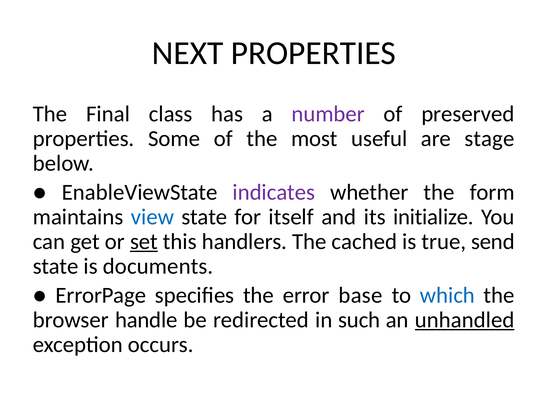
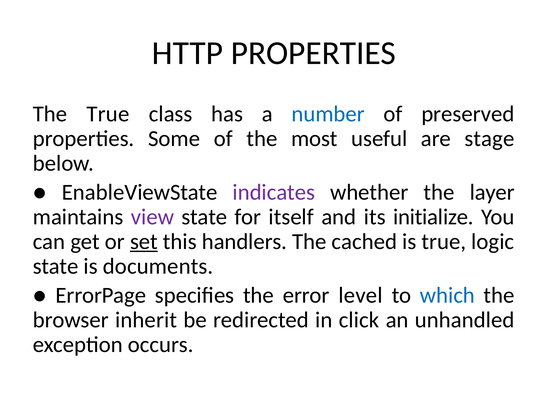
NEXT: NEXT -> HTTP
The Final: Final -> True
number colour: purple -> blue
form: form -> layer
view colour: blue -> purple
send: send -> logic
base: base -> level
handle: handle -> inherit
such: such -> click
unhandled underline: present -> none
